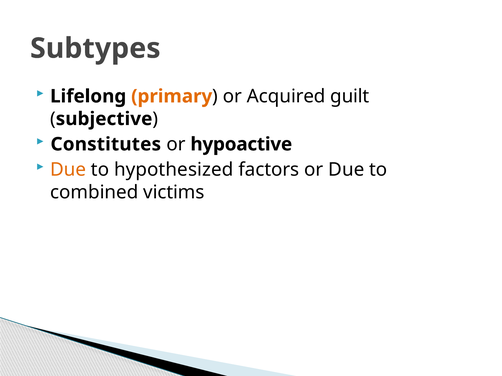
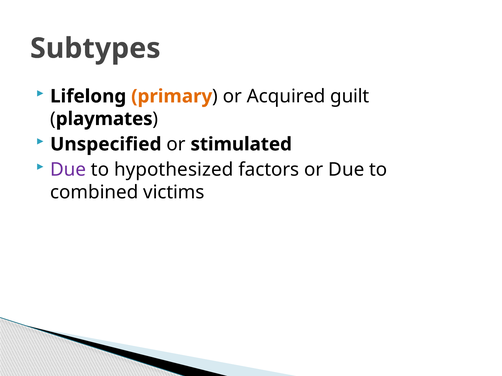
subjective: subjective -> playmates
Constitutes: Constitutes -> Unspecified
hypoactive: hypoactive -> stimulated
Due at (68, 170) colour: orange -> purple
